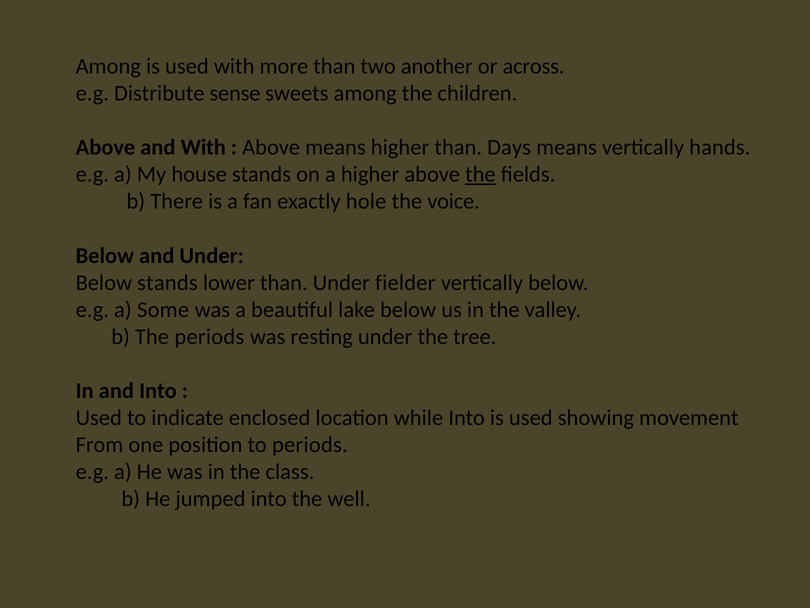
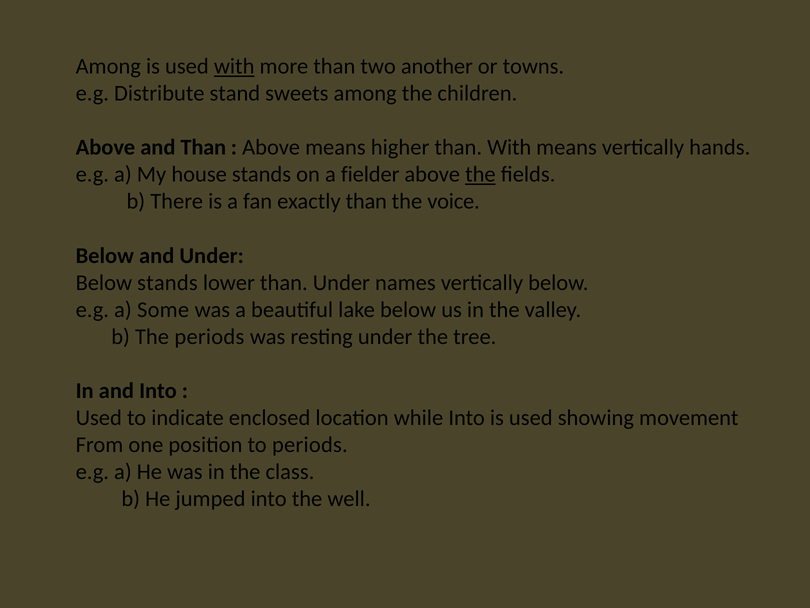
with at (234, 66) underline: none -> present
across: across -> towns
sense: sense -> stand
and With: With -> Than
than Days: Days -> With
a higher: higher -> fielder
exactly hole: hole -> than
fielder: fielder -> names
